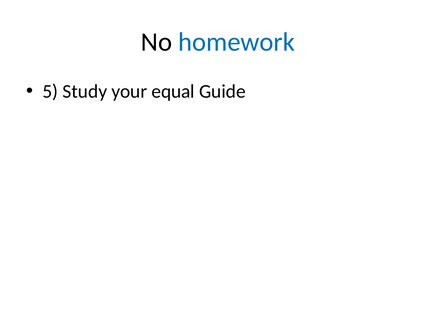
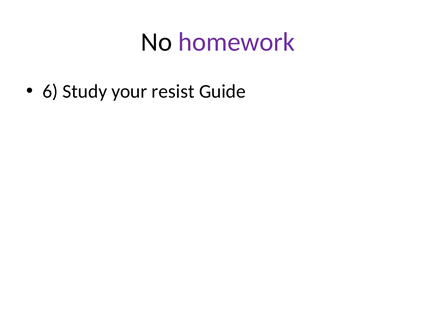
homework colour: blue -> purple
5: 5 -> 6
equal: equal -> resist
